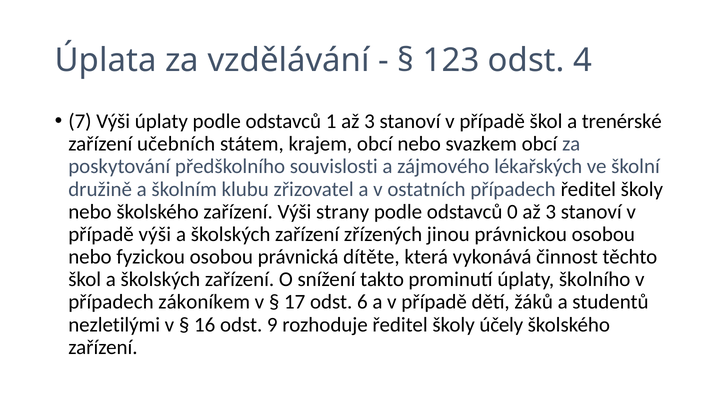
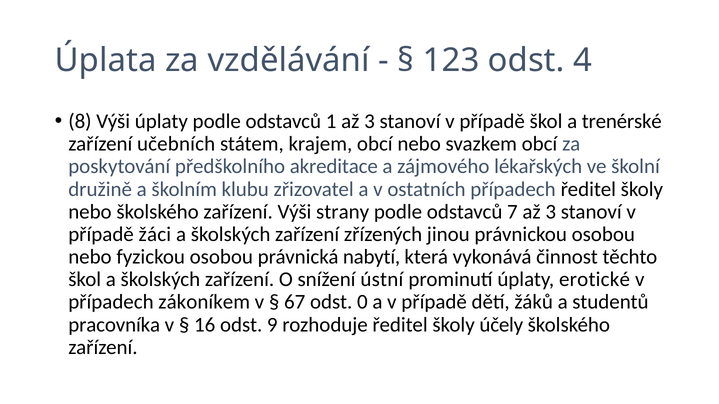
7: 7 -> 8
souvislosti: souvislosti -> akreditace
0: 0 -> 7
případě výši: výši -> žáci
dítěte: dítěte -> nabytí
takto: takto -> ústní
školního: školního -> erotické
17: 17 -> 67
6: 6 -> 0
nezletilými: nezletilými -> pracovníka
